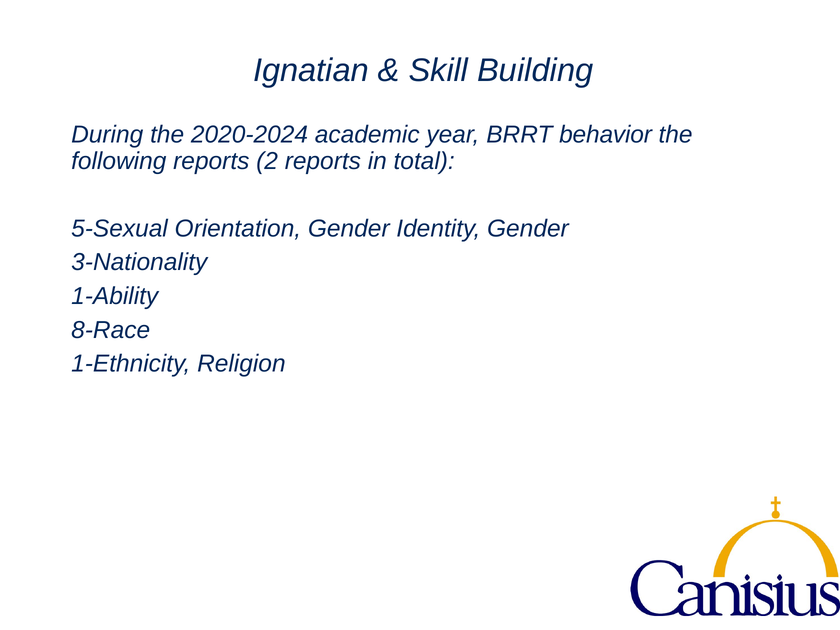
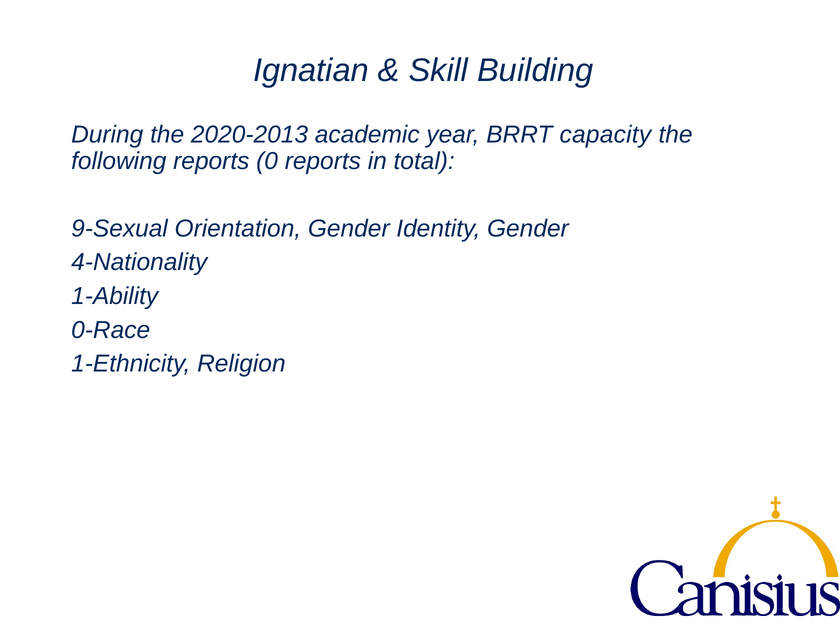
2020-2024: 2020-2024 -> 2020-2013
behavior: behavior -> capacity
2: 2 -> 0
5-Sexual: 5-Sexual -> 9-Sexual
3-Nationality: 3-Nationality -> 4-Nationality
8-Race: 8-Race -> 0-Race
